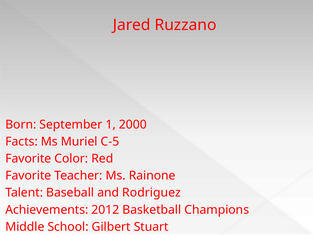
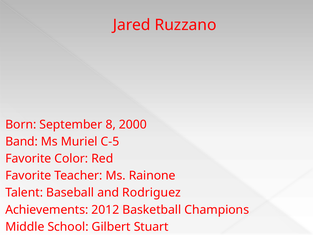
1: 1 -> 8
Facts: Facts -> Band
